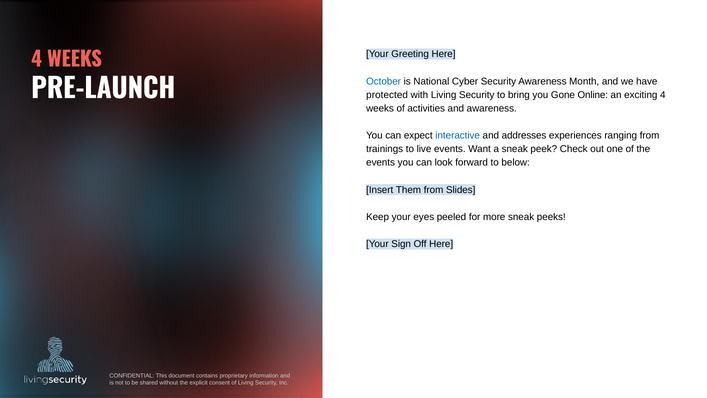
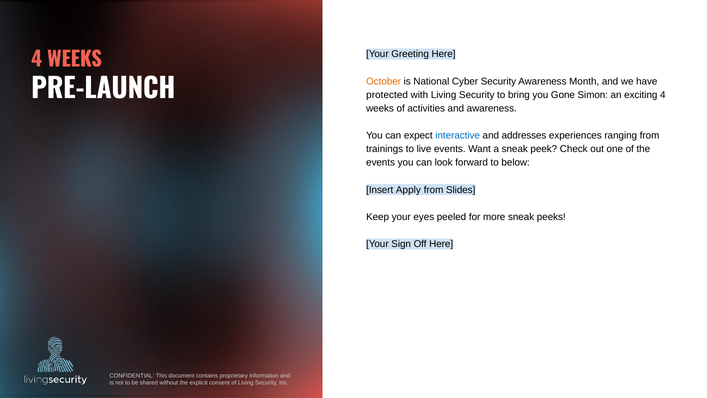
October colour: blue -> orange
Online: Online -> Simon
Them: Them -> Apply
